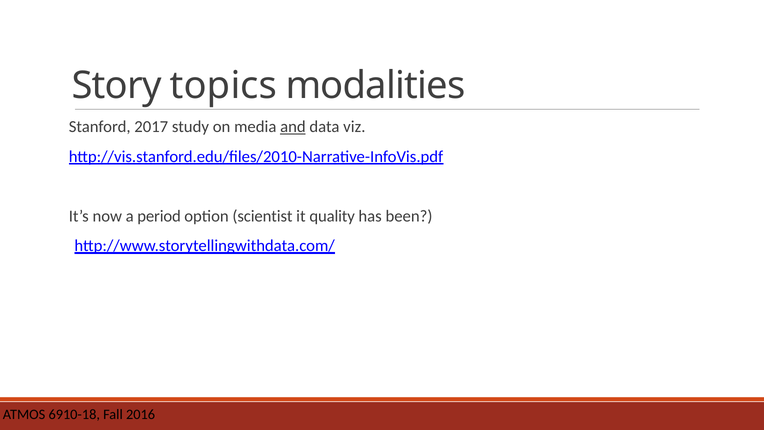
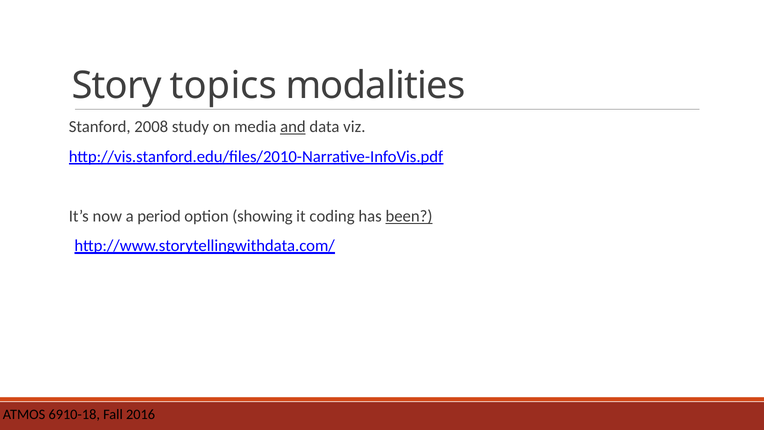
2017: 2017 -> 2008
scientist: scientist -> showing
quality: quality -> coding
been underline: none -> present
